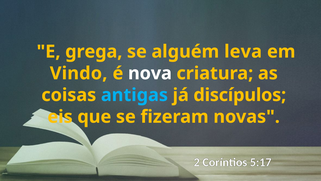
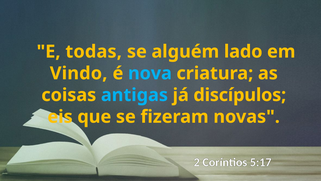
grega: grega -> todas
leva: leva -> lado
nova colour: white -> light blue
